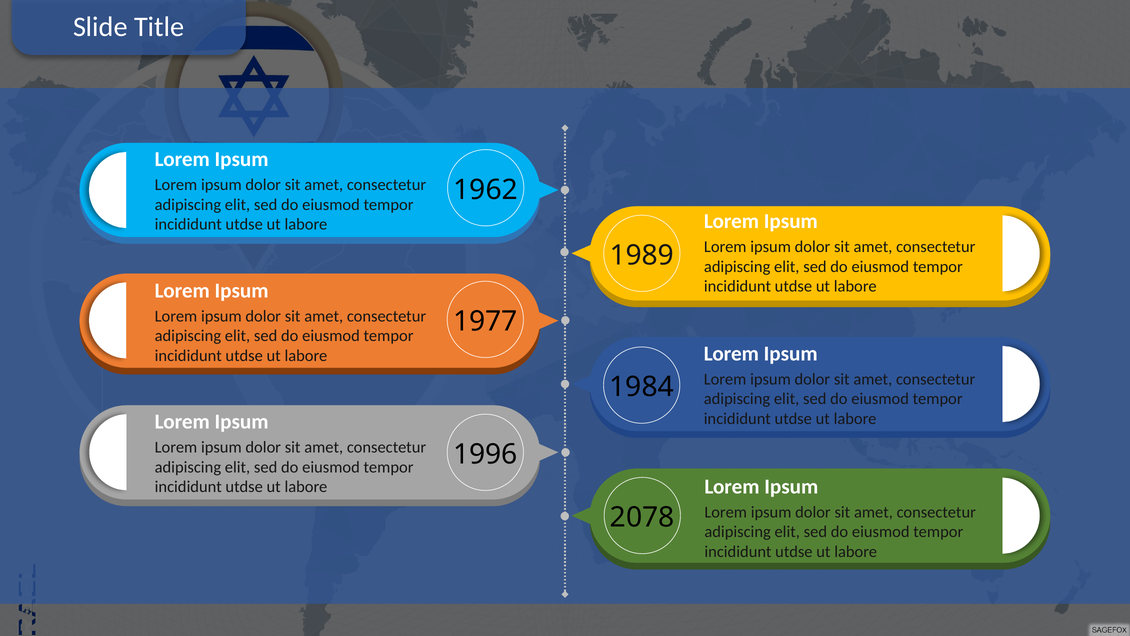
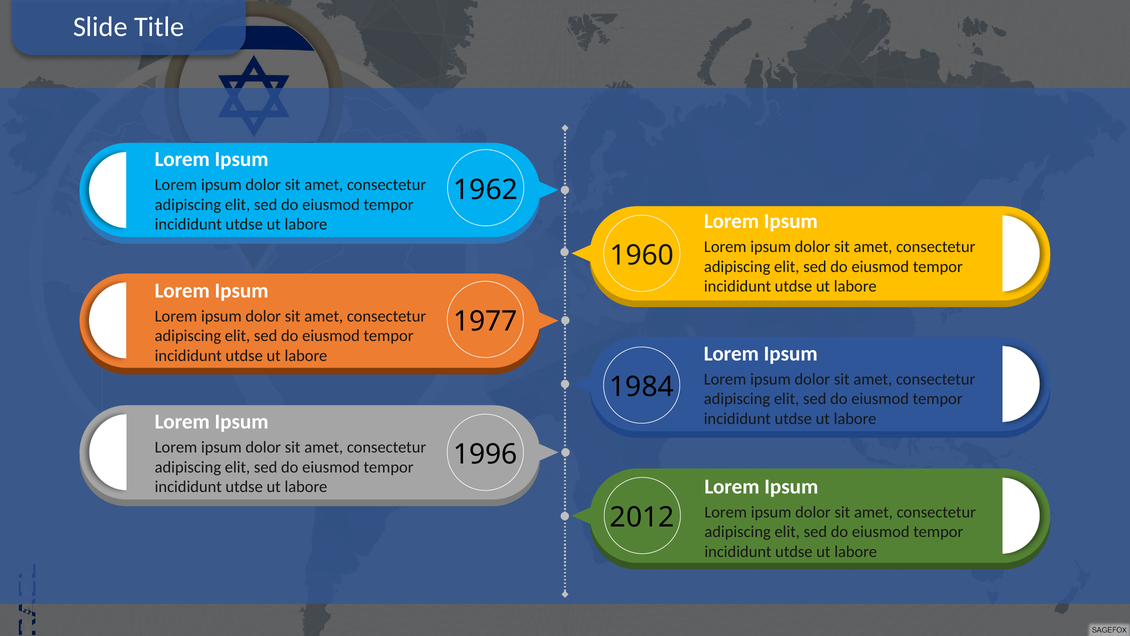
1989: 1989 -> 1960
2078: 2078 -> 2012
